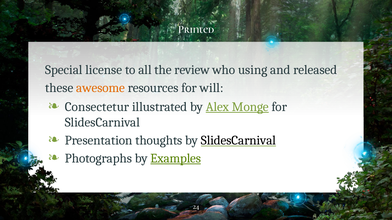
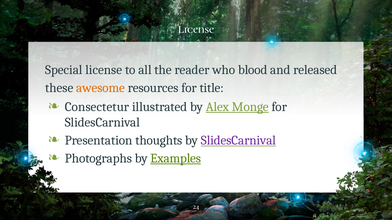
Printed at (196, 29): Printed -> License
review: review -> reader
using: using -> blood
will: will -> title
SlidesCarnival at (238, 141) colour: black -> purple
